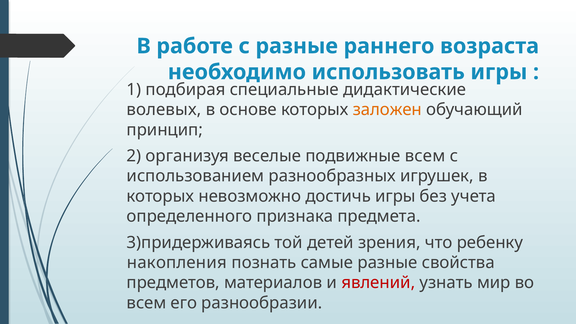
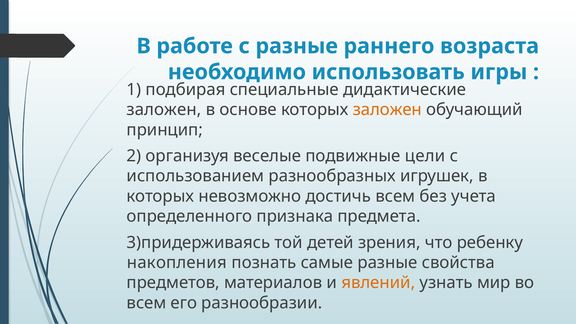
волевых at (164, 110): волевых -> заложен
подвижные всем: всем -> цели
достичь игры: игры -> всем
явлений colour: red -> orange
